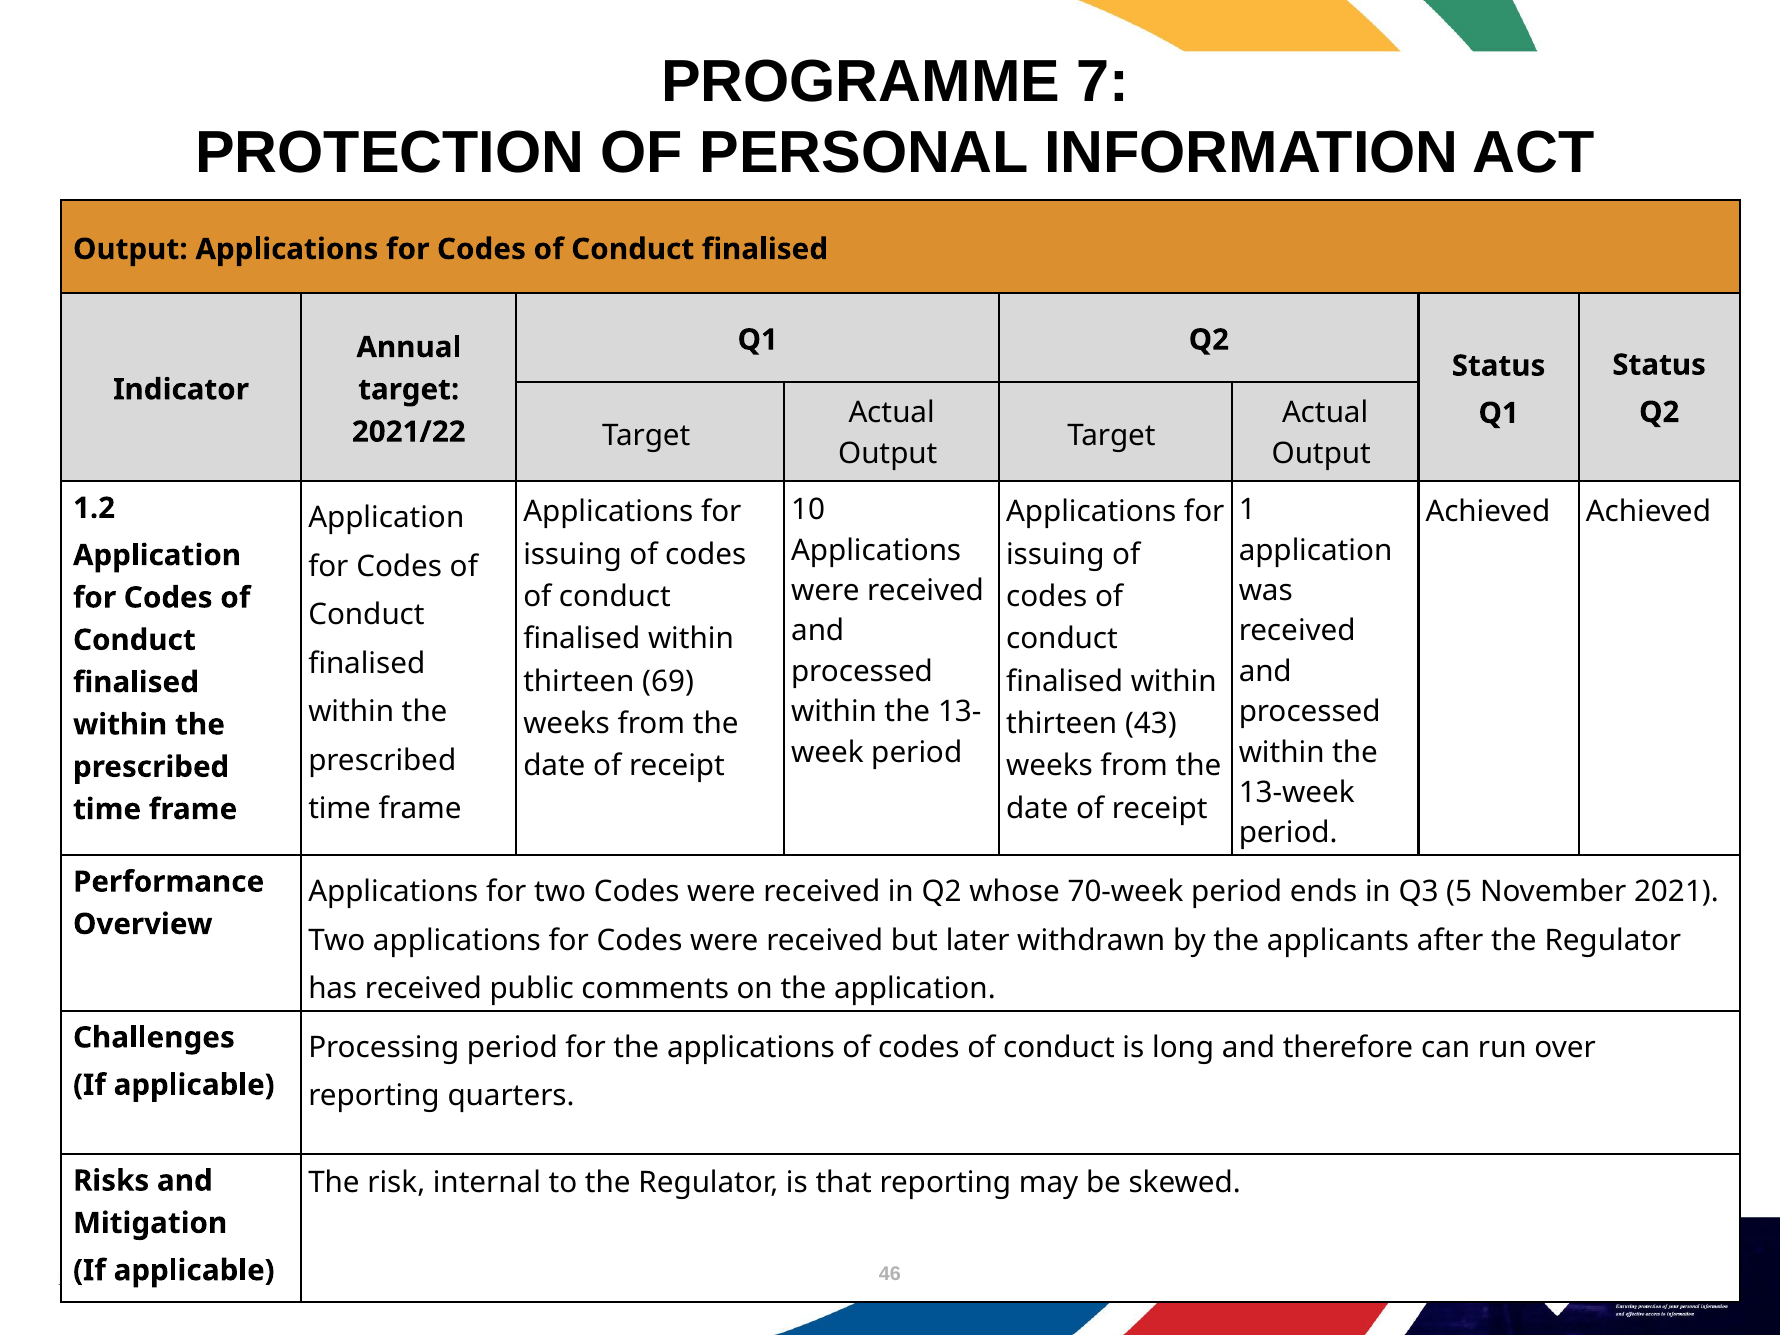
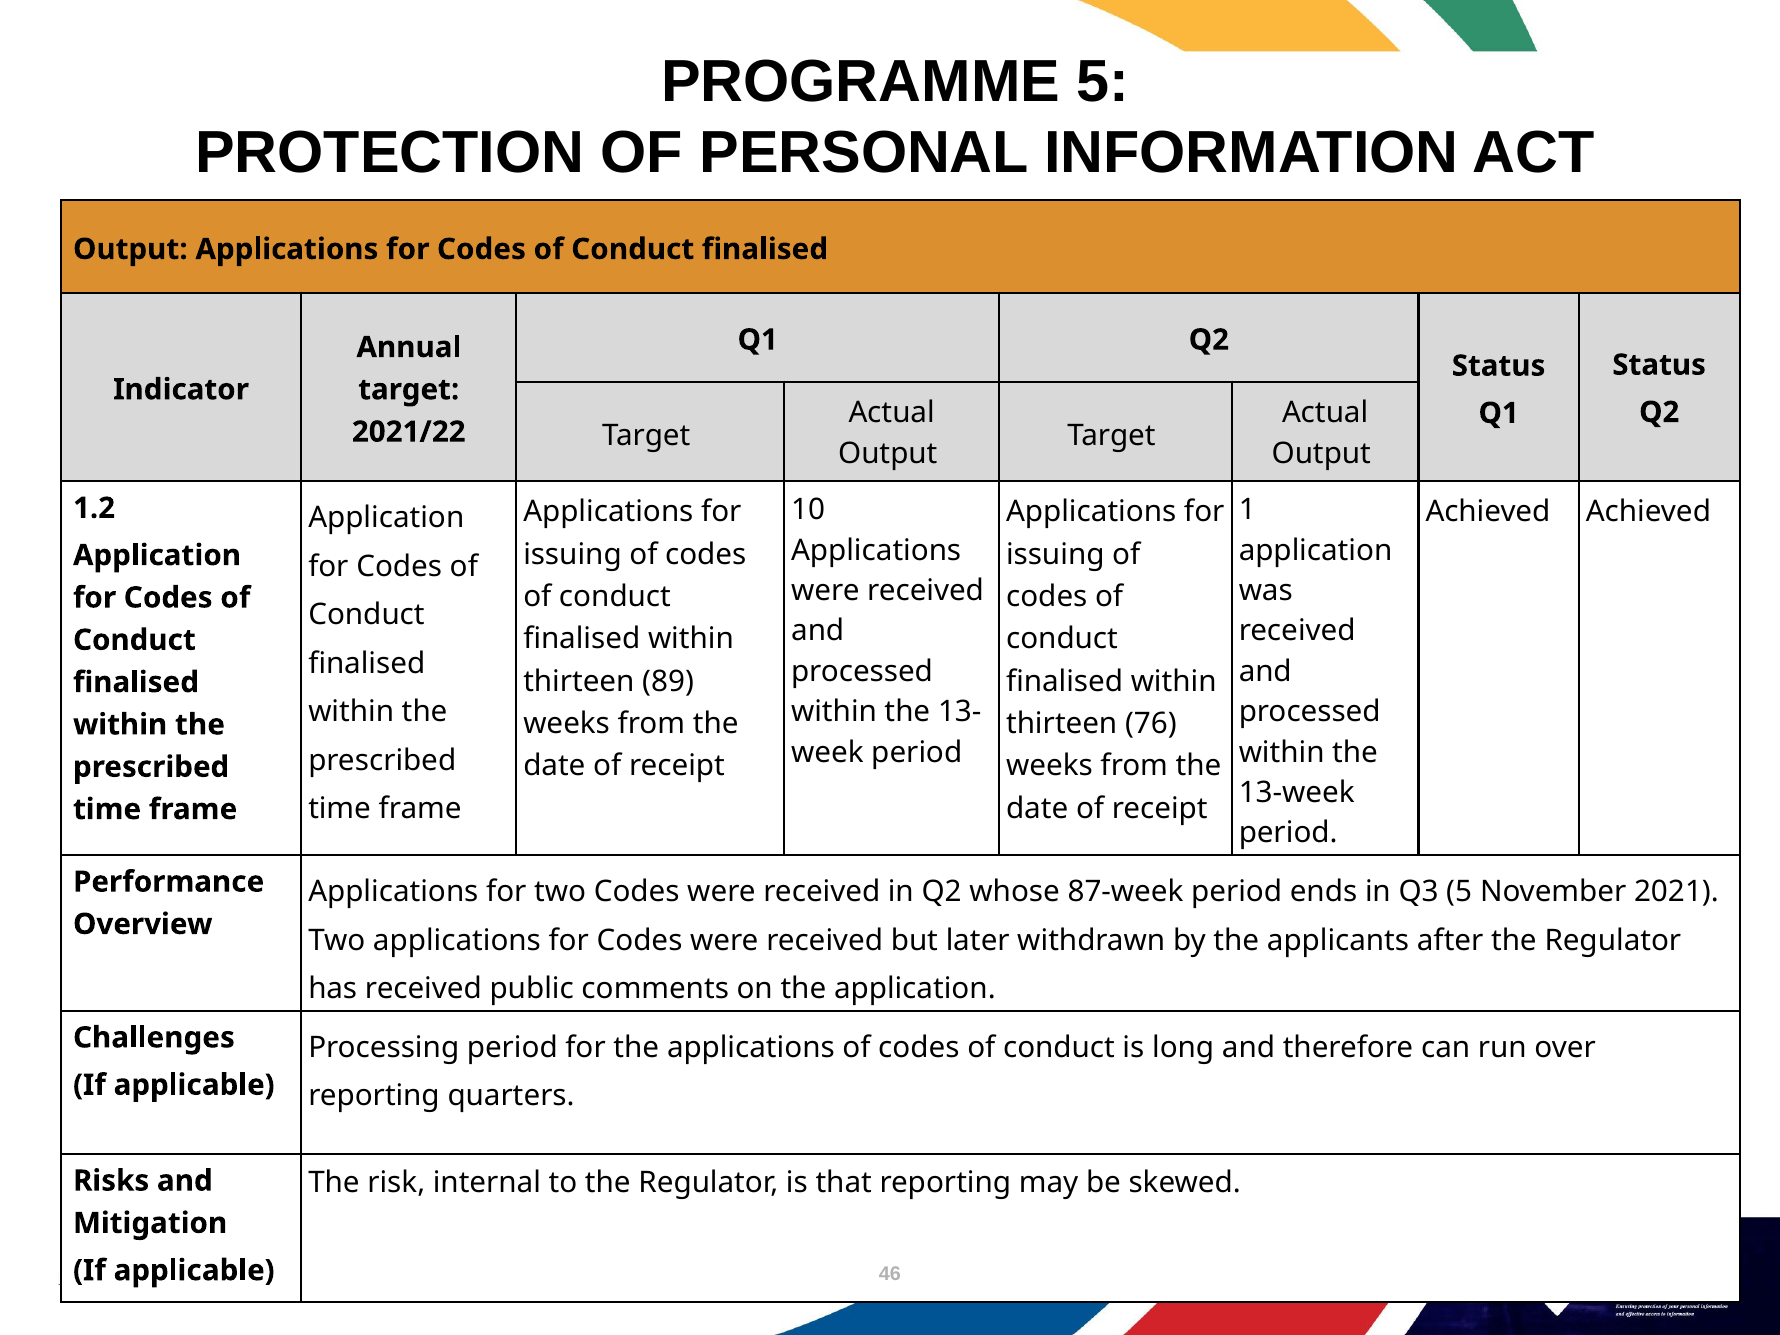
PROGRAMME 7: 7 -> 5
69: 69 -> 89
43: 43 -> 76
70-week: 70-week -> 87-week
